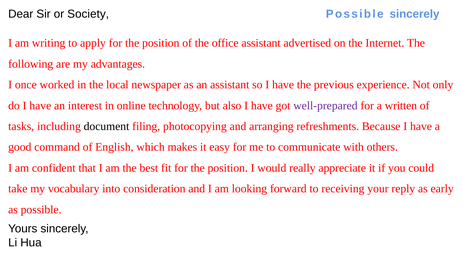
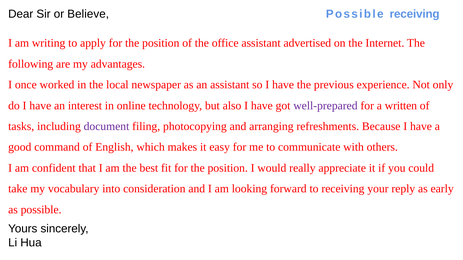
Society: Society -> Believe
Possible sincerely: sincerely -> receiving
document colour: black -> purple
